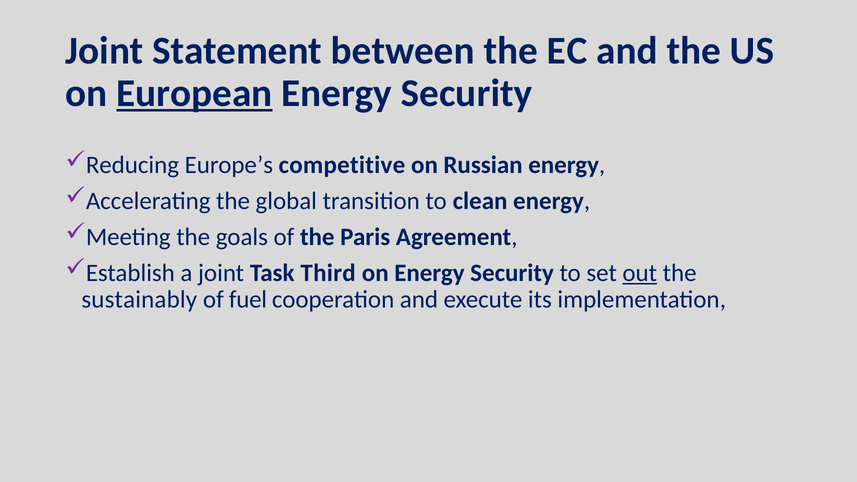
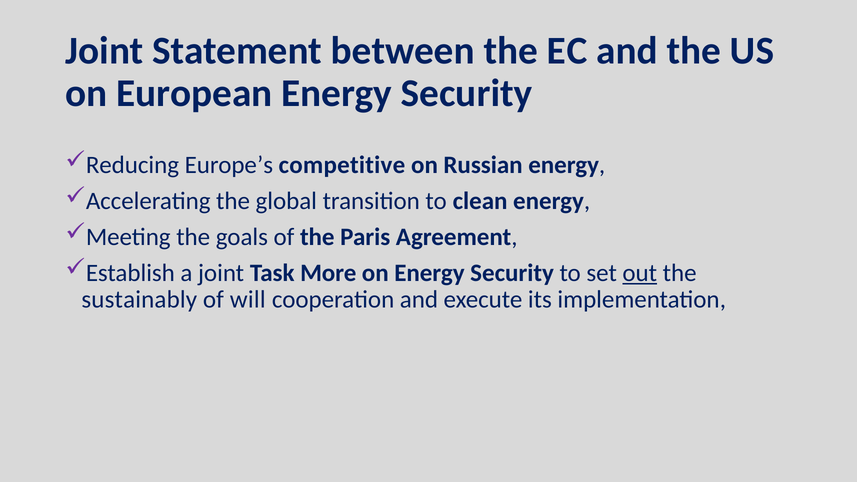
European underline: present -> none
Third: Third -> More
fuel: fuel -> will
